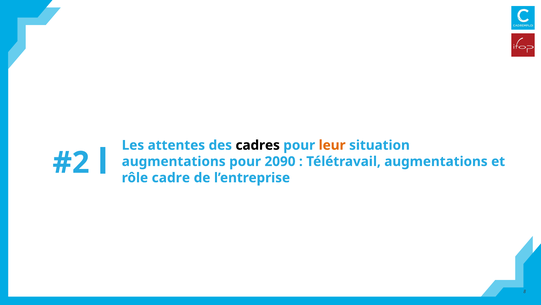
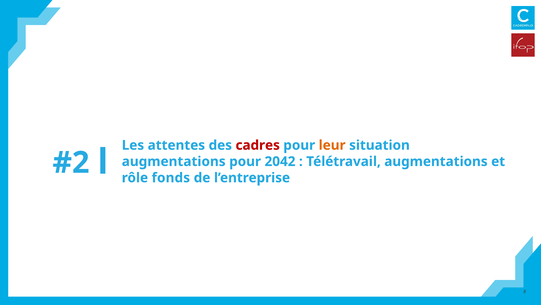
cadres colour: black -> red
2090: 2090 -> 2042
cadre: cadre -> fonds
